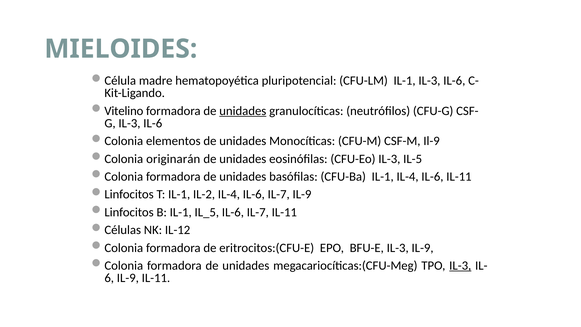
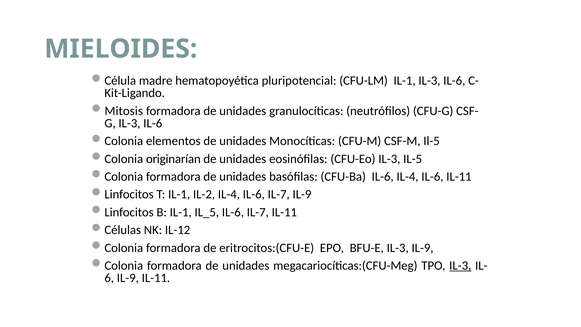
Vitelino: Vitelino -> Mitosis
unidades at (243, 111) underline: present -> none
CSF-M Il-9: Il-9 -> Il-5
originarán: originarán -> originarían
CFU-Ba IL-1: IL-1 -> IL-6
